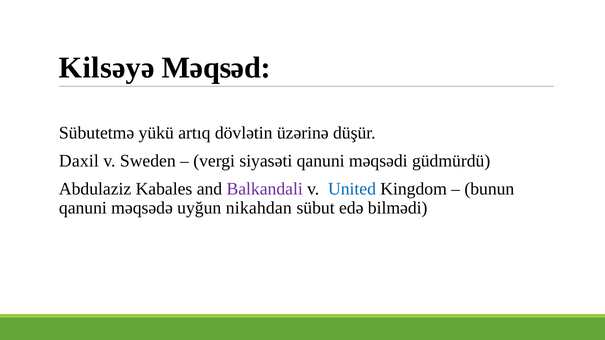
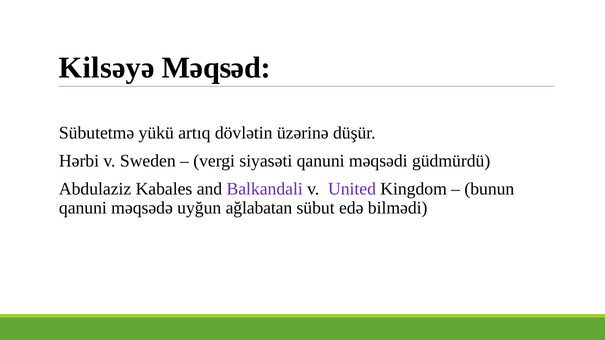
Daxil: Daxil -> Hərbi
United colour: blue -> purple
nikahdan: nikahdan -> ağlabatan
